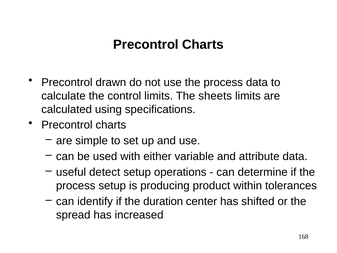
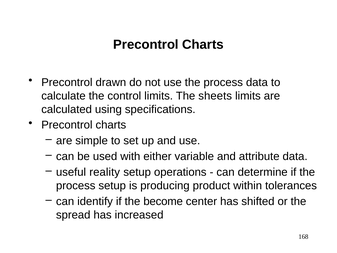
detect: detect -> reality
duration: duration -> become
